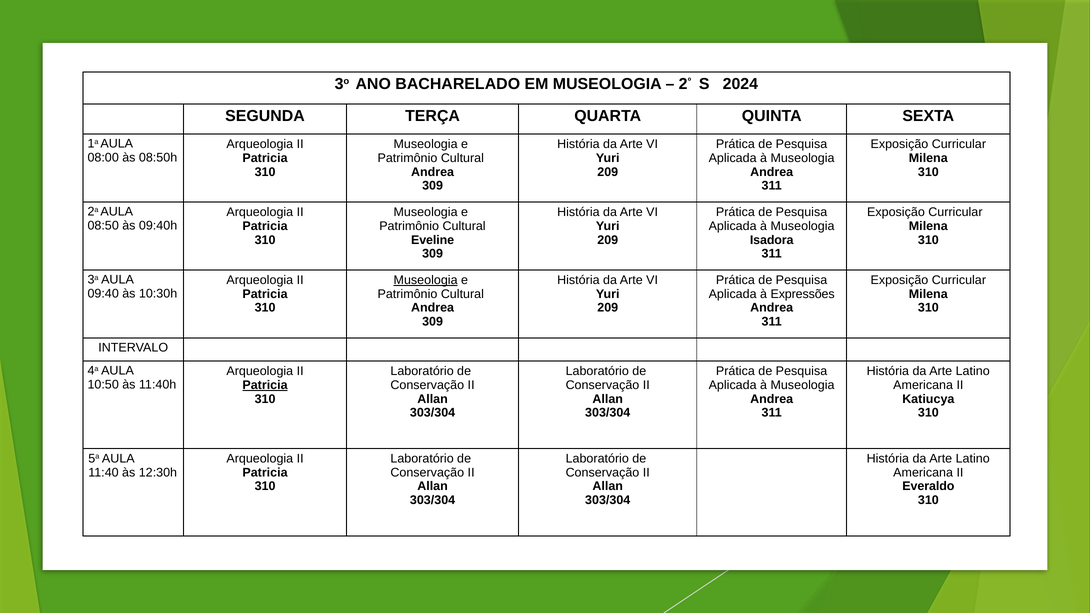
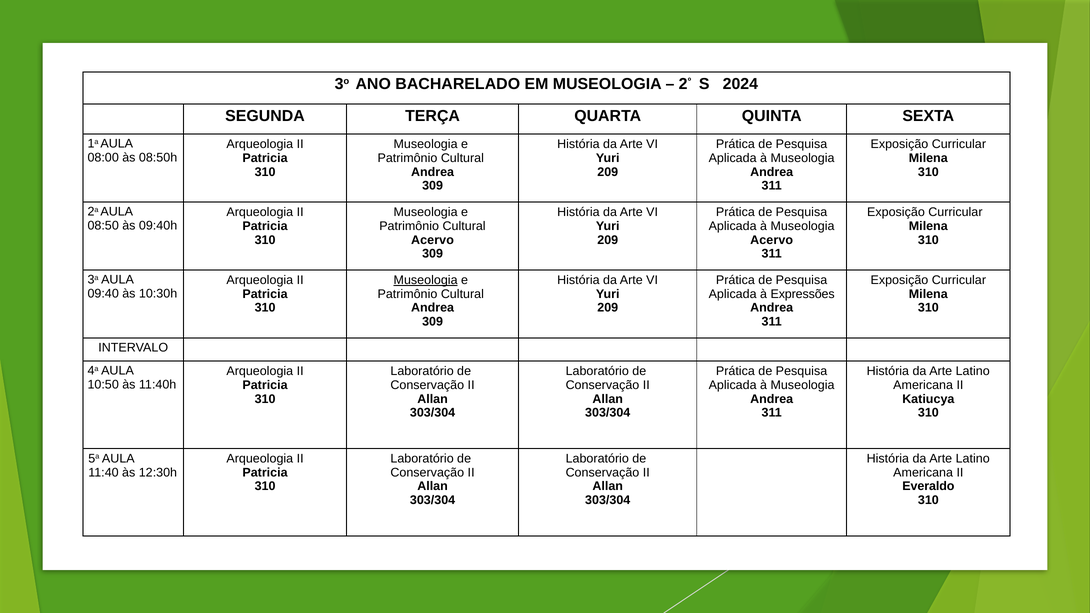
Eveline at (433, 240): Eveline -> Acervo
Isadora at (772, 240): Isadora -> Acervo
Patricia at (265, 385) underline: present -> none
